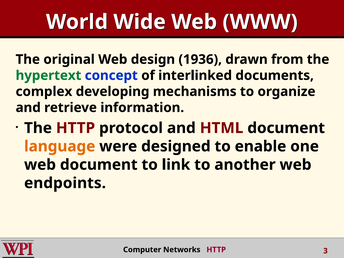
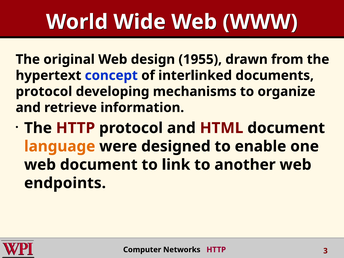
1936: 1936 -> 1955
hypertext colour: green -> black
complex at (44, 92): complex -> protocol
